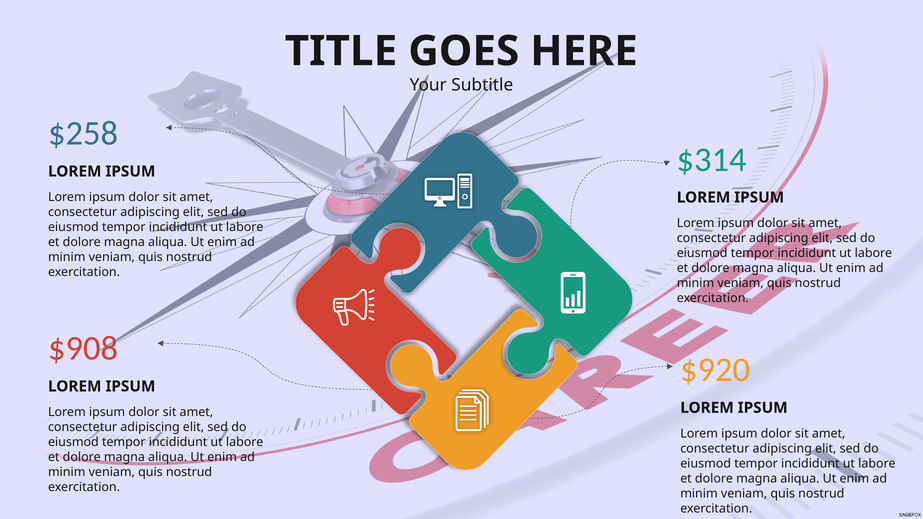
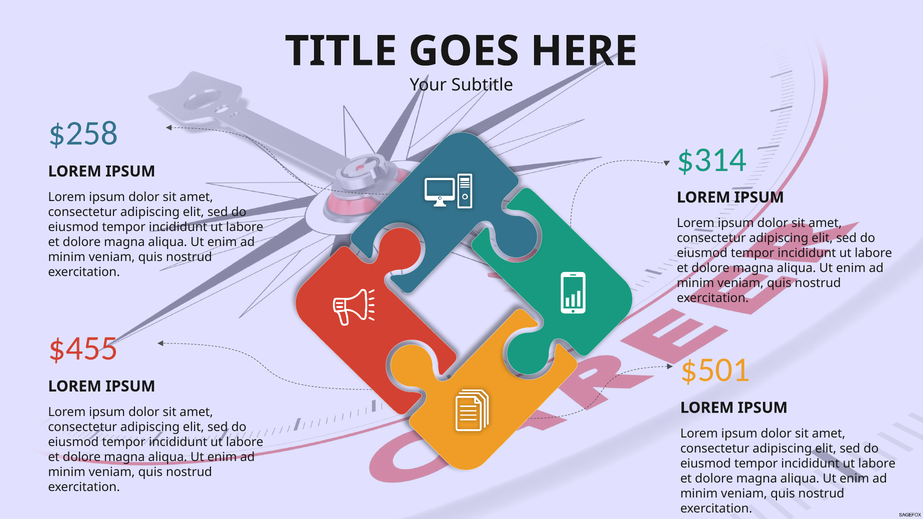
$908: $908 -> $455
$920: $920 -> $501
